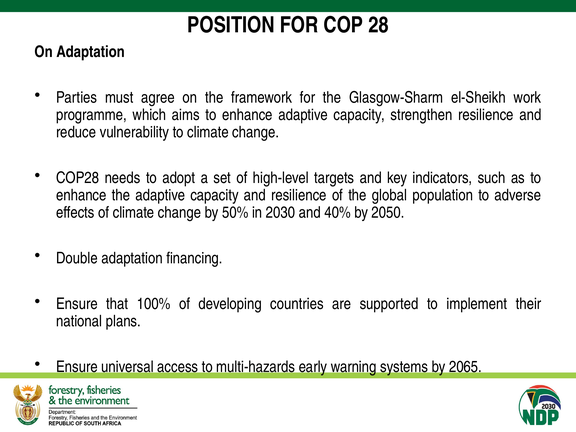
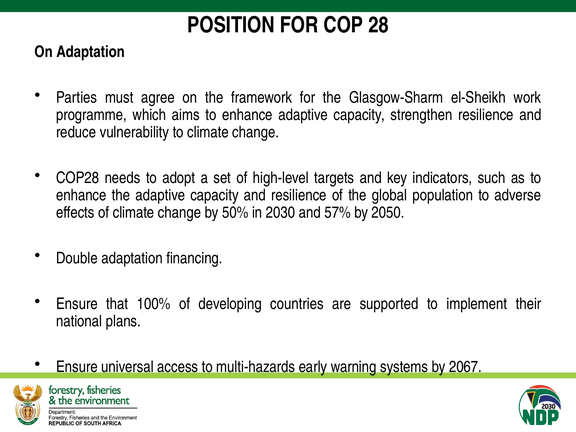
40%: 40% -> 57%
2065: 2065 -> 2067
